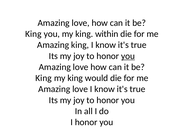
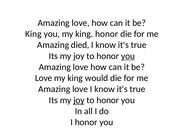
king within: within -> honor
Amazing king: king -> died
King at (44, 78): King -> Love
joy at (79, 100) underline: none -> present
